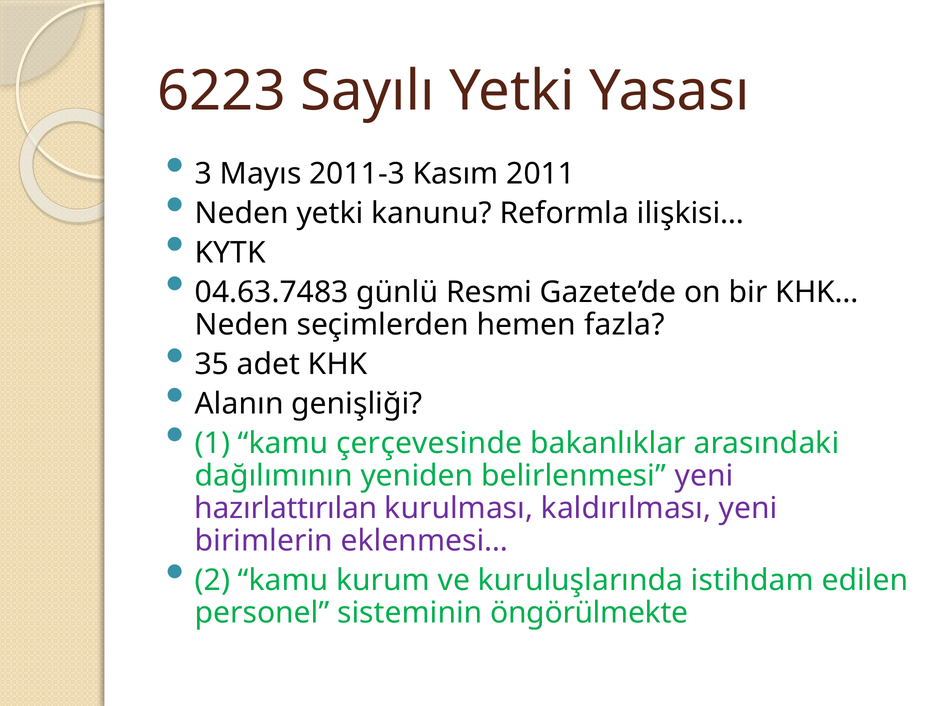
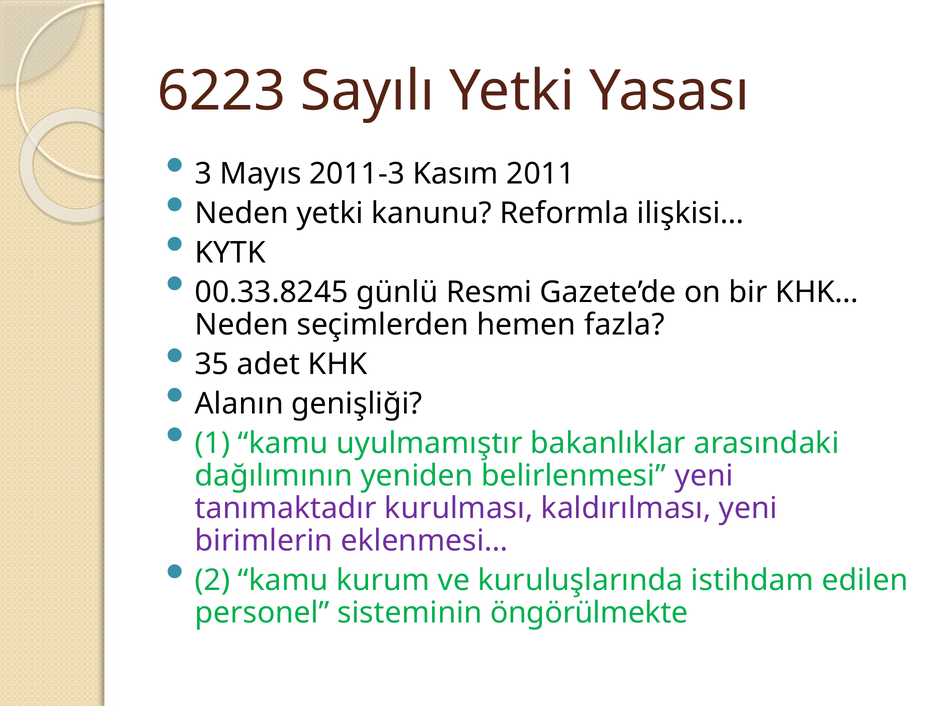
04.63.7483: 04.63.7483 -> 00.33.8245
çerçevesinde: çerçevesinde -> uyulmamıştır
hazırlattırılan: hazırlattırılan -> tanımaktadır
